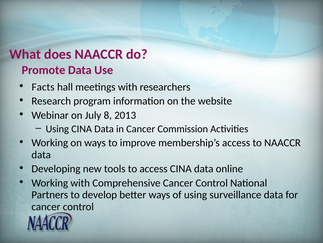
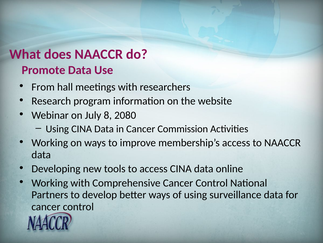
Facts: Facts -> From
2013: 2013 -> 2080
